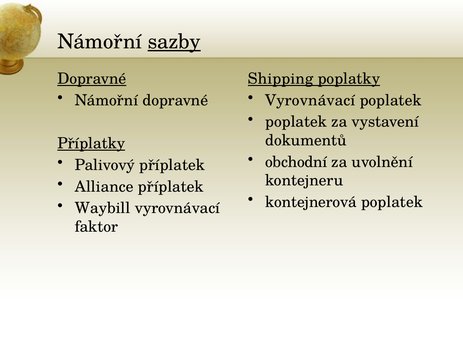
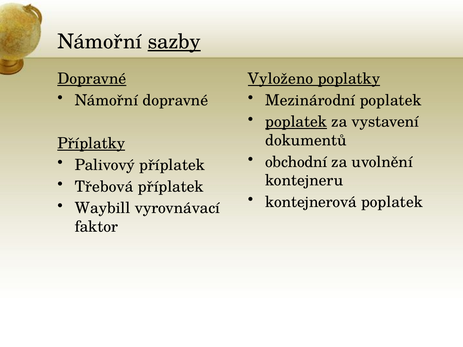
Shipping: Shipping -> Vyloženo
Vyrovnávací at (310, 100): Vyrovnávací -> Mezinárodní
poplatek at (296, 122) underline: none -> present
Alliance: Alliance -> Třebová
